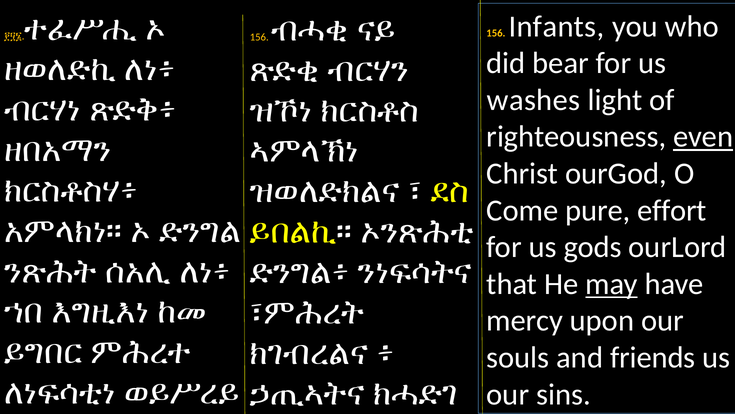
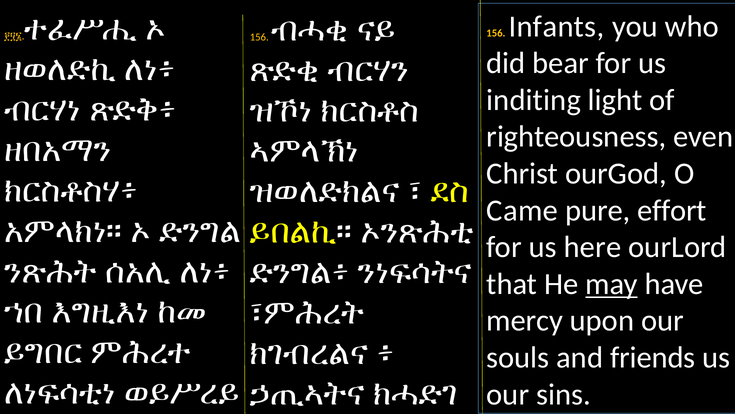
washes: washes -> inditing
even underline: present -> none
Come: Come -> Came
gods: gods -> here
